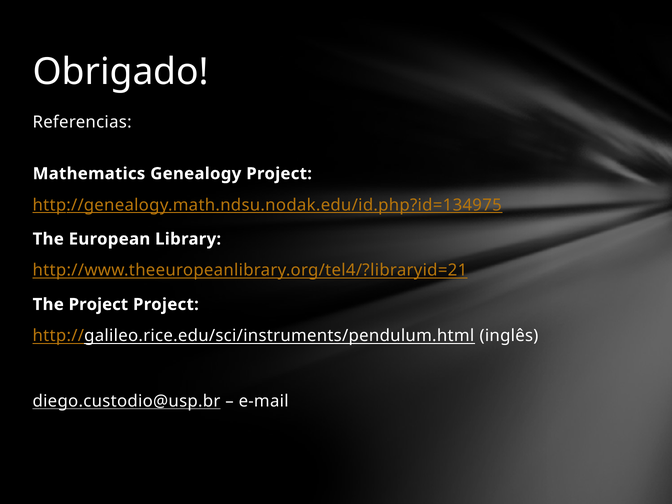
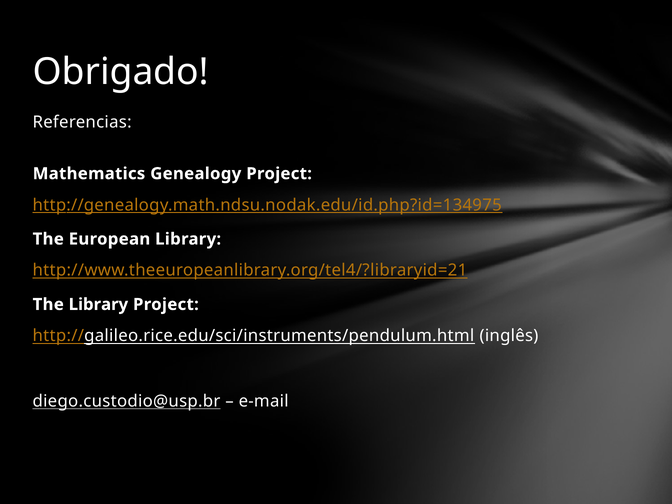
The Project: Project -> Library
